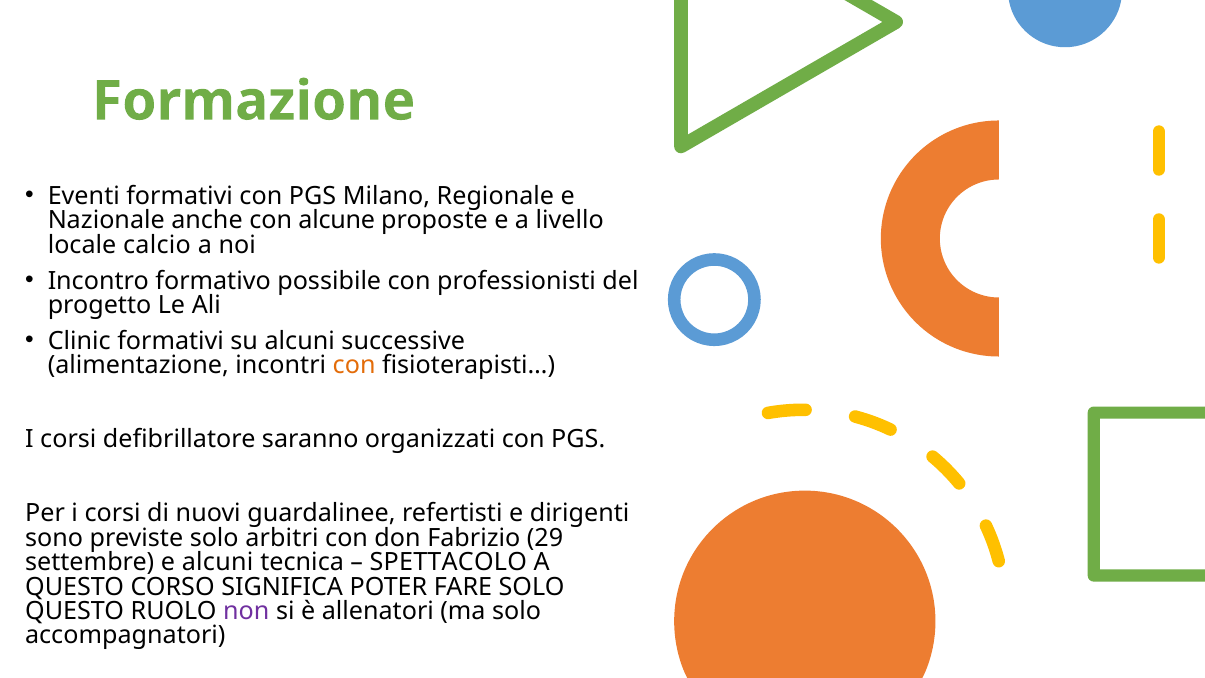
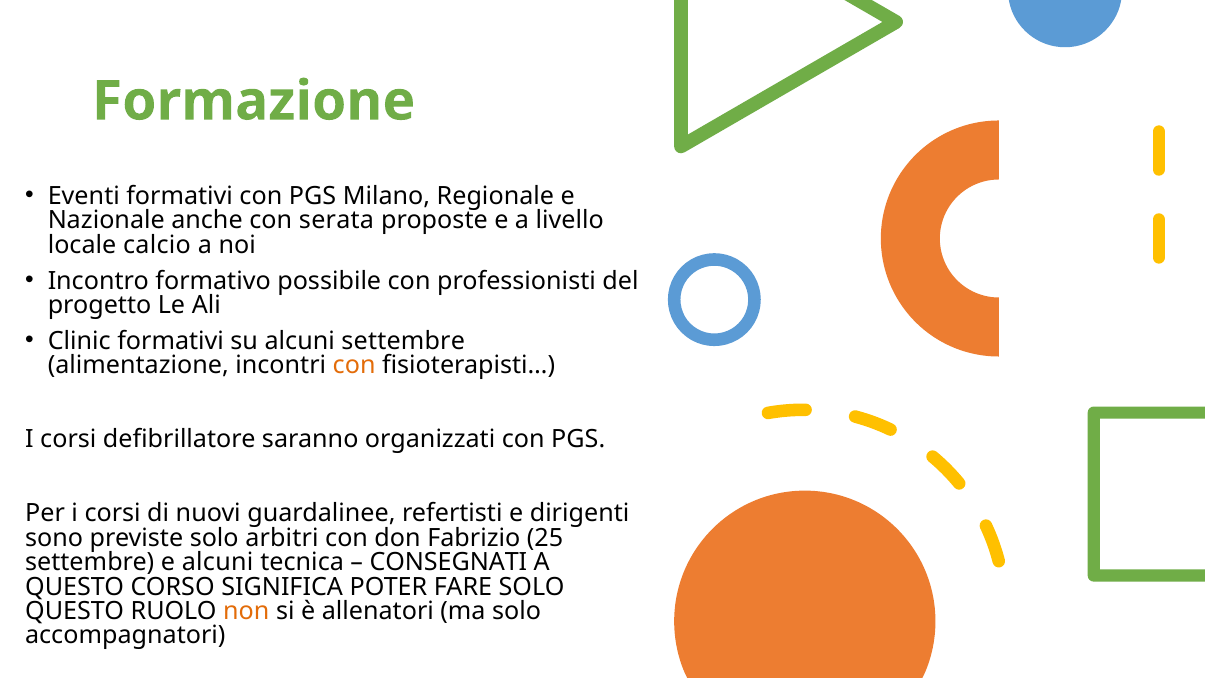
alcune: alcune -> serata
alcuni successive: successive -> settembre
29: 29 -> 25
SPETTACOLO: SPETTACOLO -> CONSEGNATI
non colour: purple -> orange
